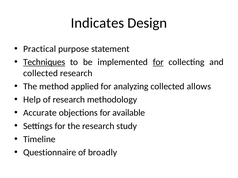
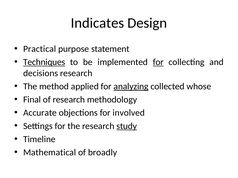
collected at (41, 73): collected -> decisions
analyzing underline: none -> present
allows: allows -> whose
Help: Help -> Final
available: available -> involved
study underline: none -> present
Questionnaire: Questionnaire -> Mathematical
